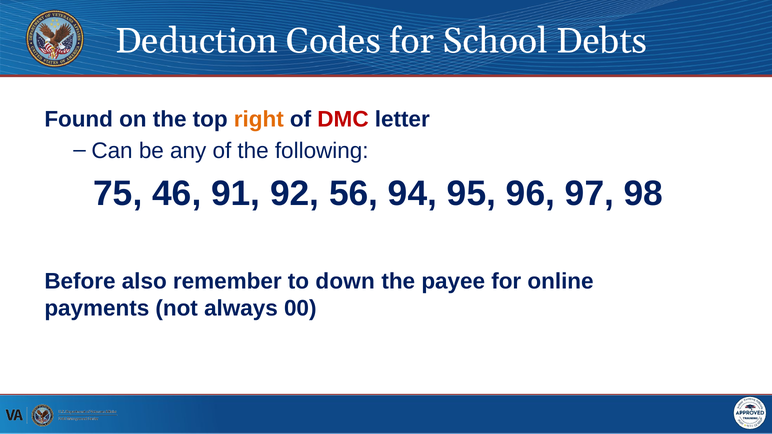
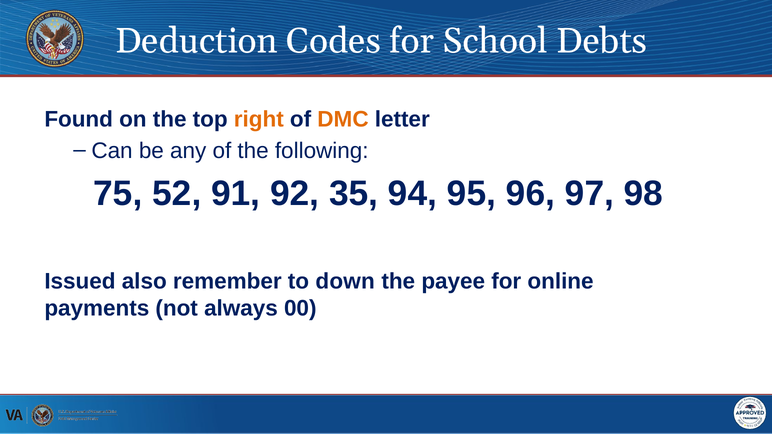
DMC colour: red -> orange
46: 46 -> 52
56: 56 -> 35
Before: Before -> Issued
